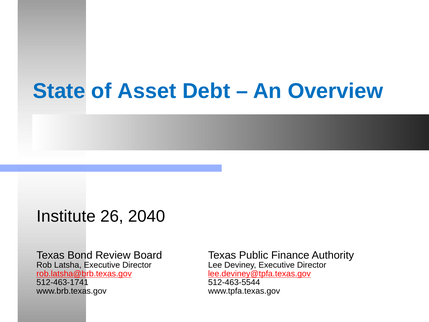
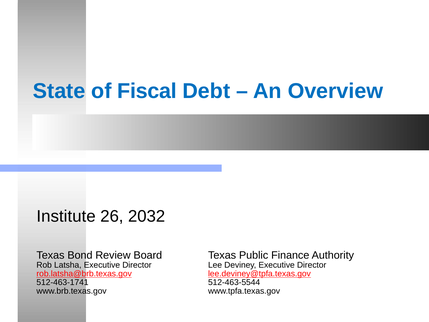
Asset: Asset -> Fiscal
2040: 2040 -> 2032
